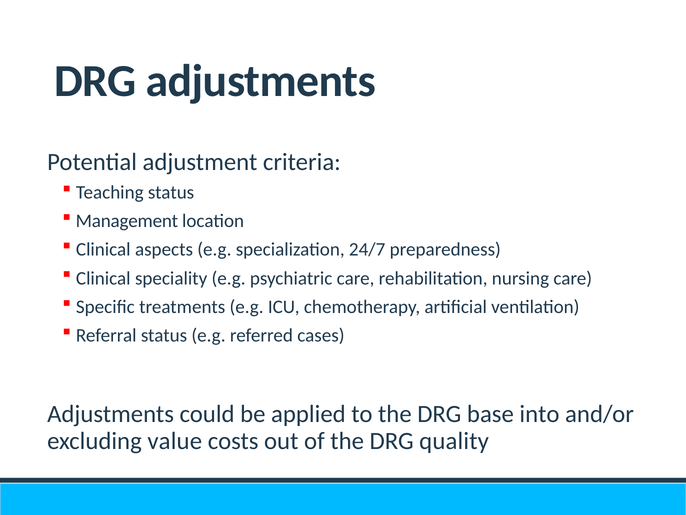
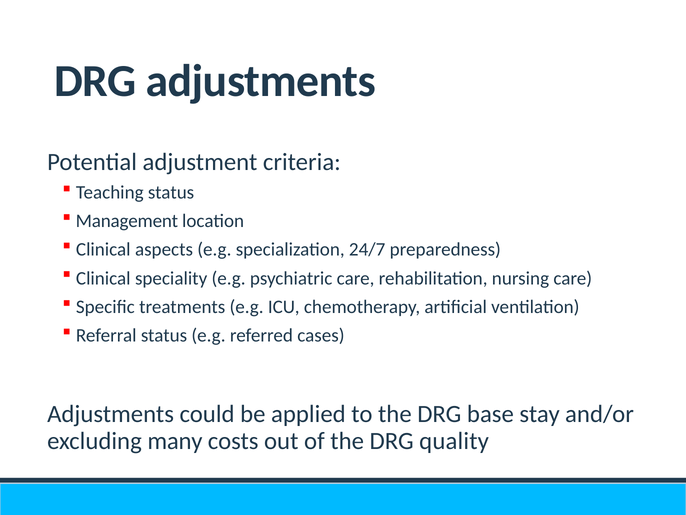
into: into -> stay
value: value -> many
